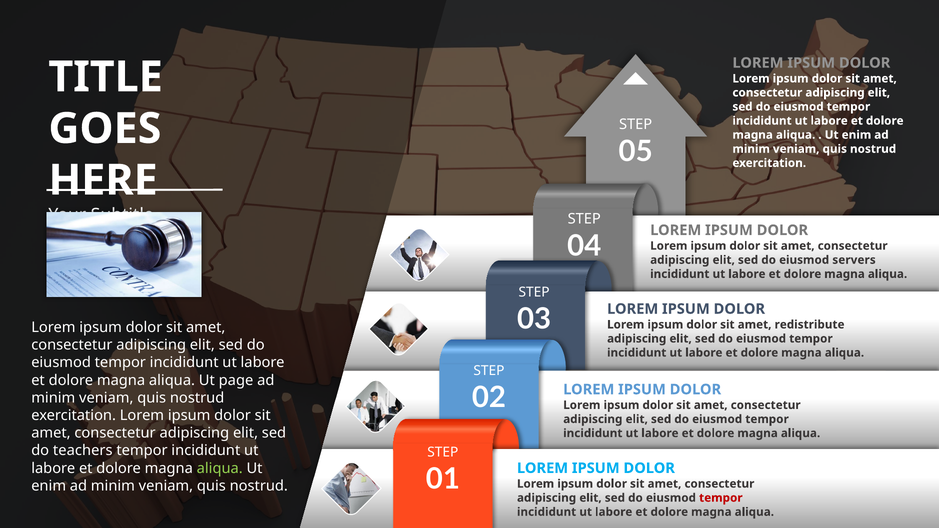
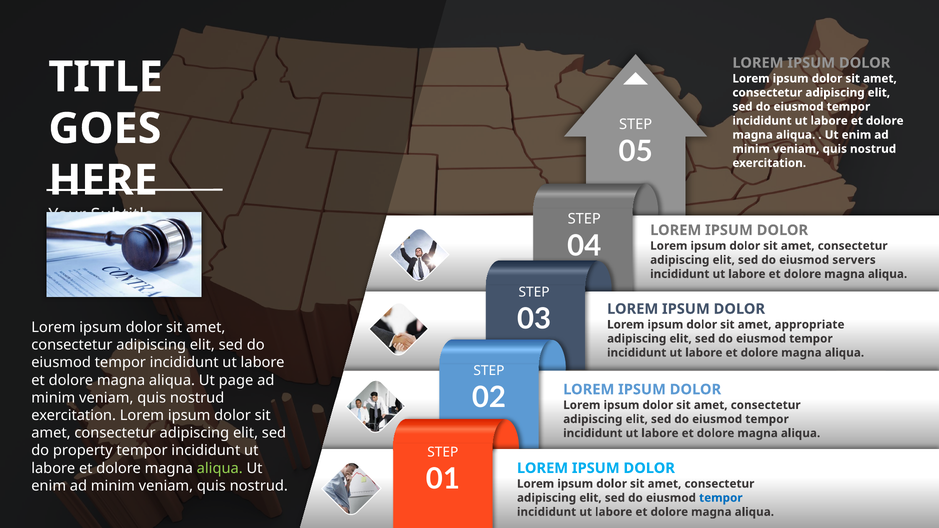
redistribute: redistribute -> appropriate
teachers: teachers -> property
tempor at (721, 498) colour: red -> blue
